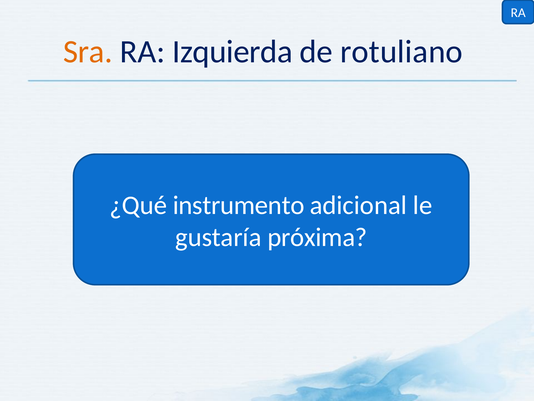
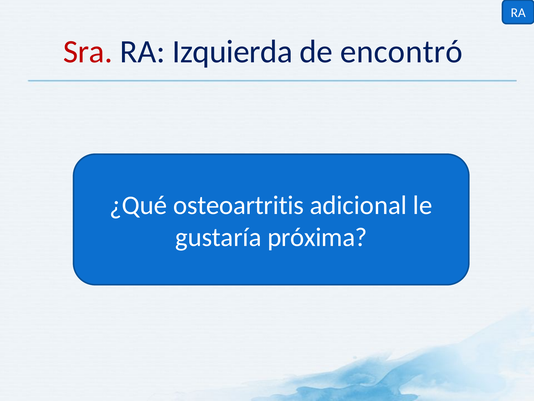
Sra colour: orange -> red
rotuliano: rotuliano -> encontró
instrumento: instrumento -> osteoartritis
